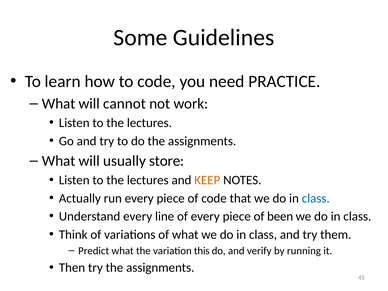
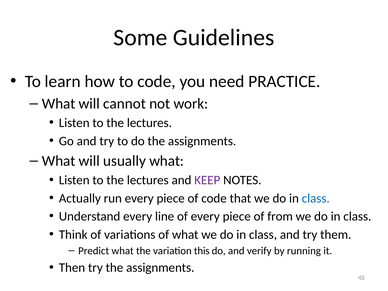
usually store: store -> what
KEEP colour: orange -> purple
been: been -> from
